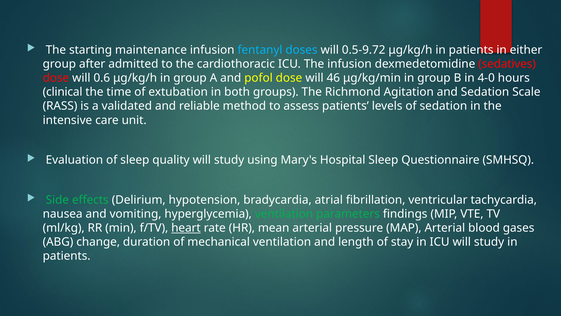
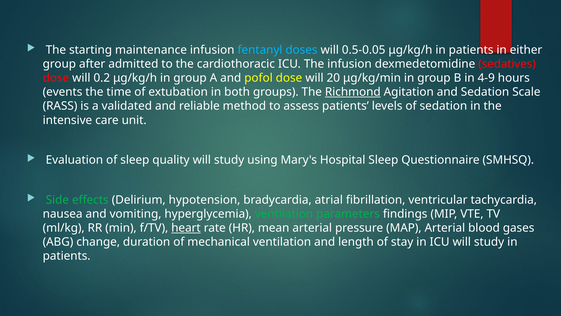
0.5-9.72: 0.5-9.72 -> 0.5-0.05
0.6: 0.6 -> 0.2
46: 46 -> 20
4-0: 4-0 -> 4-9
clinical: clinical -> events
Richmond underline: none -> present
